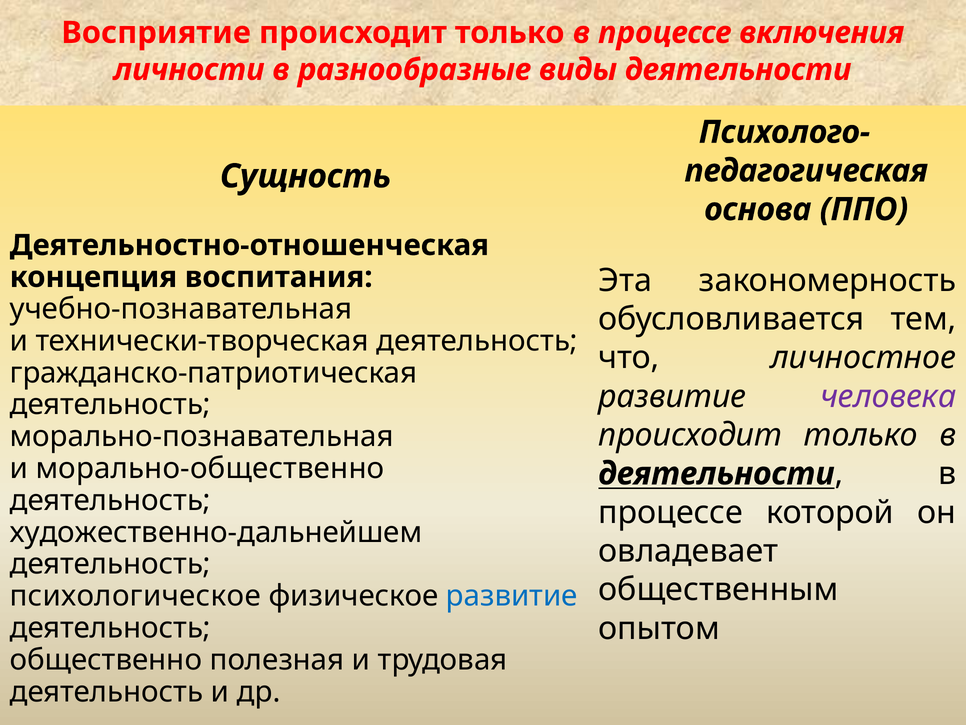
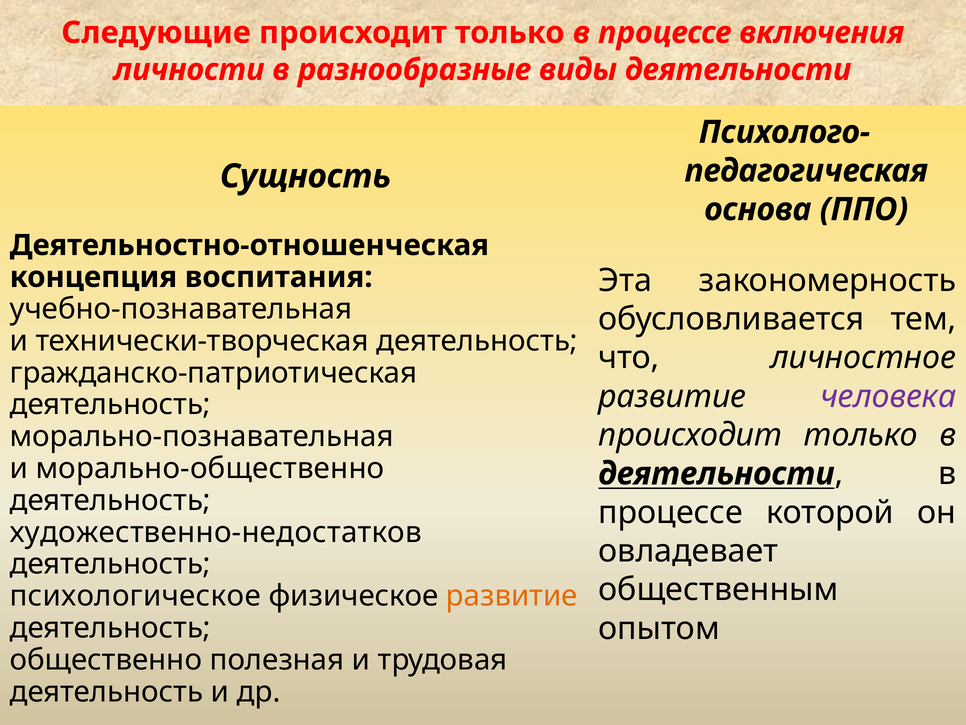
Восприятие: Восприятие -> Следующие
художественно-дальнейшем: художественно-дальнейшем -> художественно-недостатков
развитие at (512, 596) colour: blue -> orange
